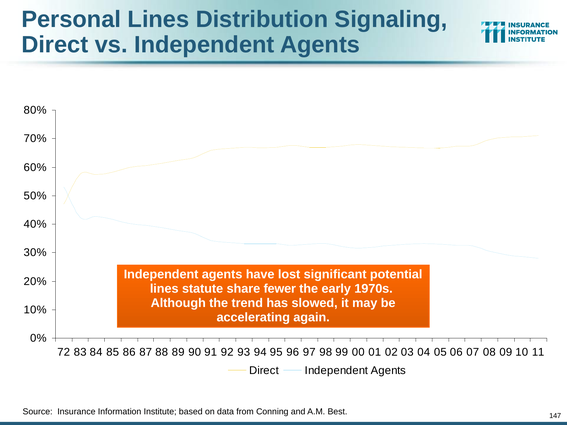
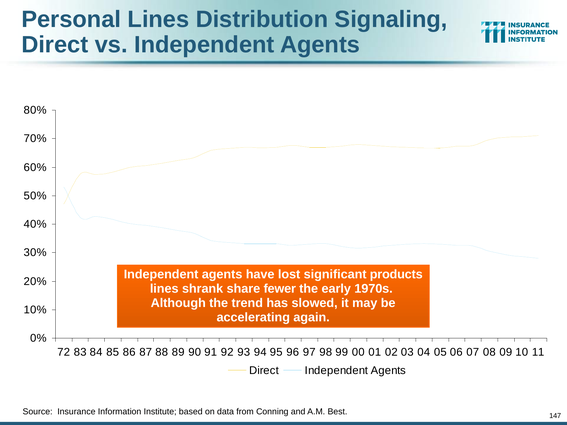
potential: potential -> products
statute: statute -> shrank
